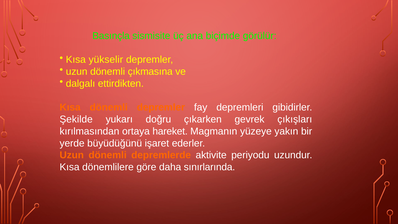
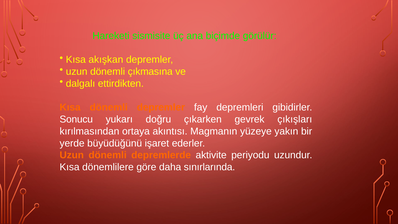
Basınçla: Basınçla -> Hareketi
yükselir: yükselir -> akışkan
Şekilde: Şekilde -> Sonucu
hareket: hareket -> akıntısı
